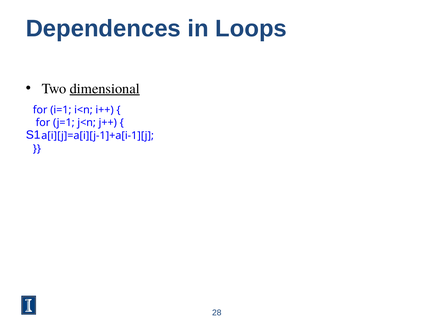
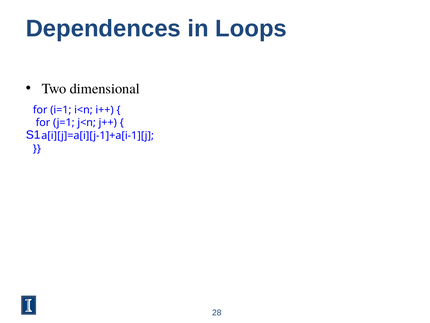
dimensional underline: present -> none
